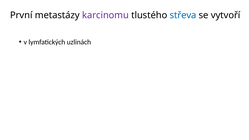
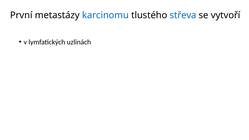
karcinomu colour: purple -> blue
